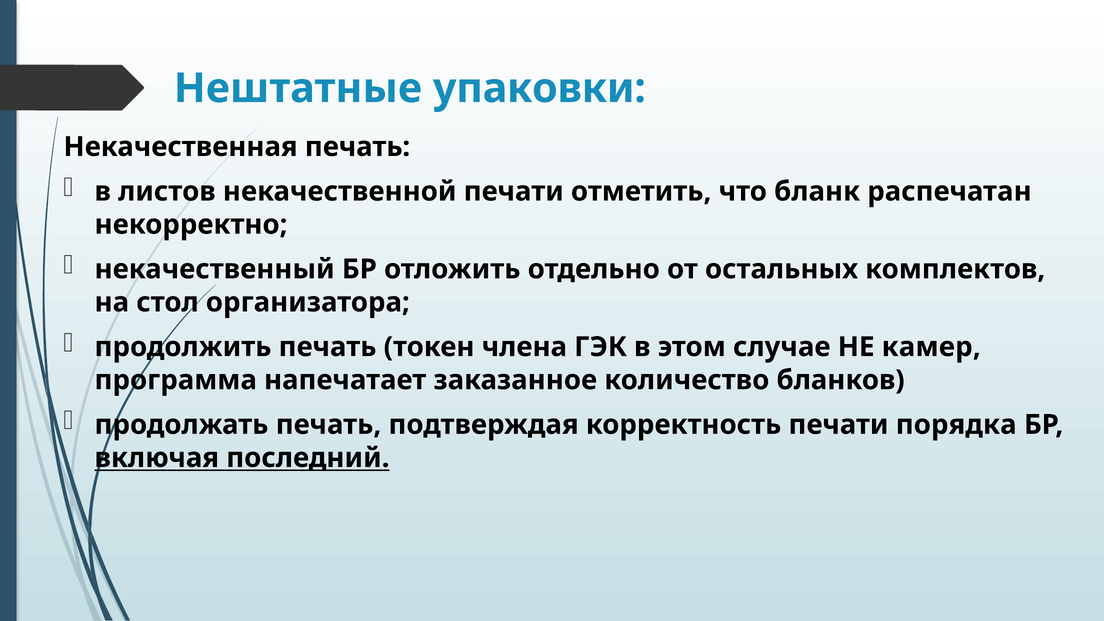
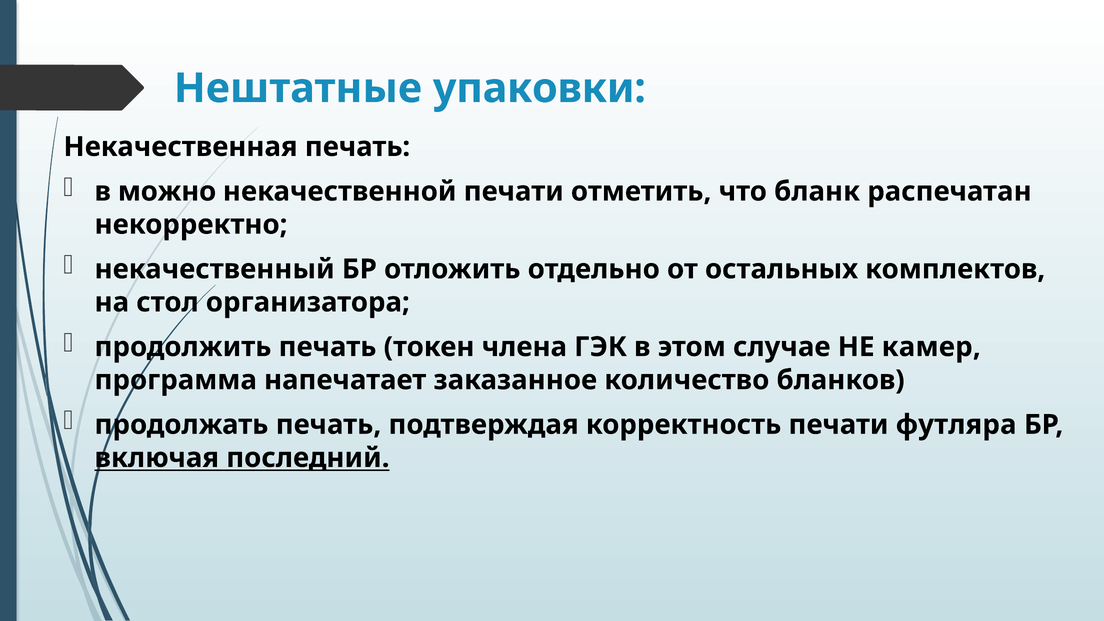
листов: листов -> можно
порядка: порядка -> футляра
